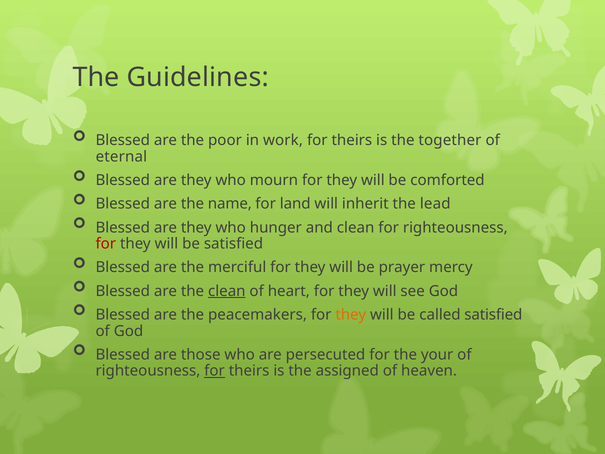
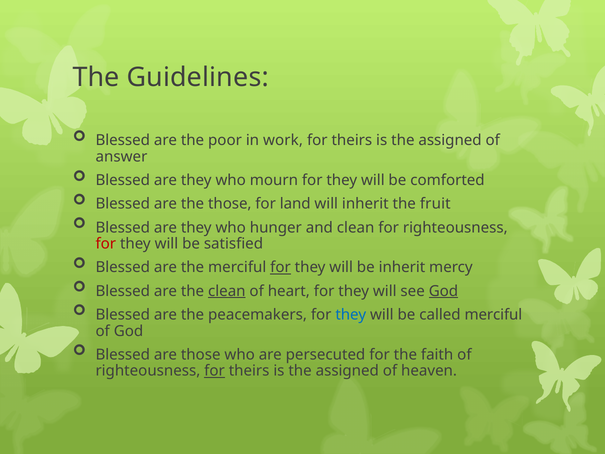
together at (450, 140): together -> assigned
eternal: eternal -> answer
the name: name -> those
lead: lead -> fruit
for at (281, 267) underline: none -> present
be prayer: prayer -> inherit
God at (443, 291) underline: none -> present
they at (351, 314) colour: orange -> blue
called satisfied: satisfied -> merciful
your: your -> faith
